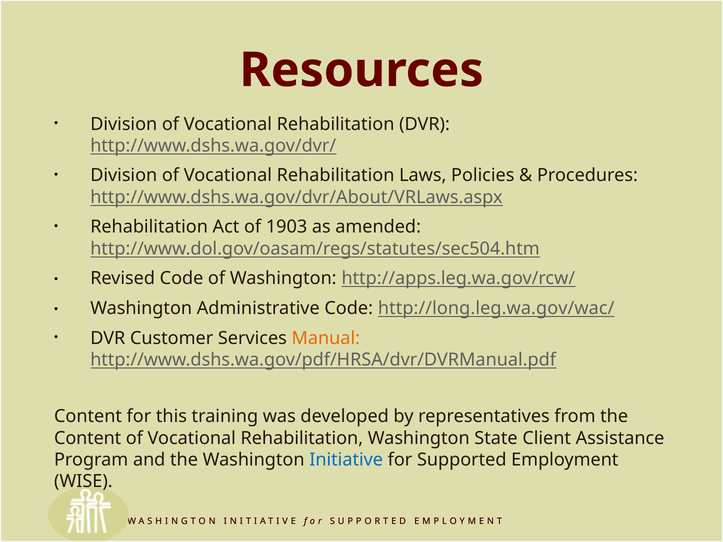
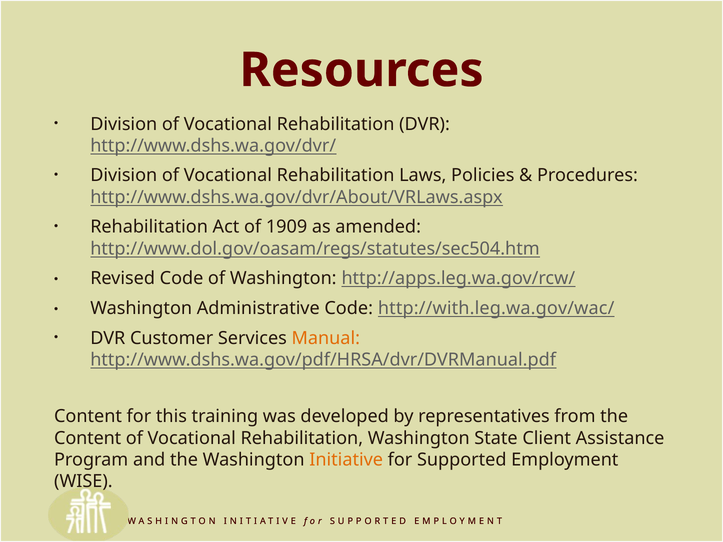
1903: 1903 -> 1909
http://long.leg.wa.gov/wac/: http://long.leg.wa.gov/wac/ -> http://with.leg.wa.gov/wac/
Initiative colour: blue -> orange
